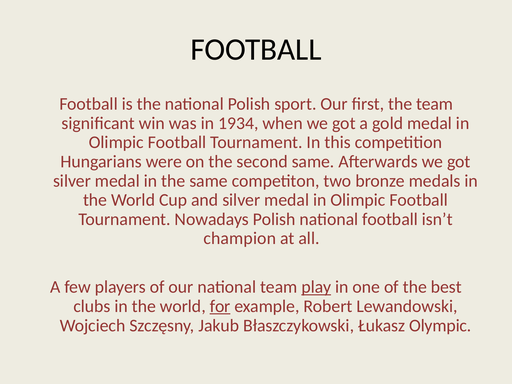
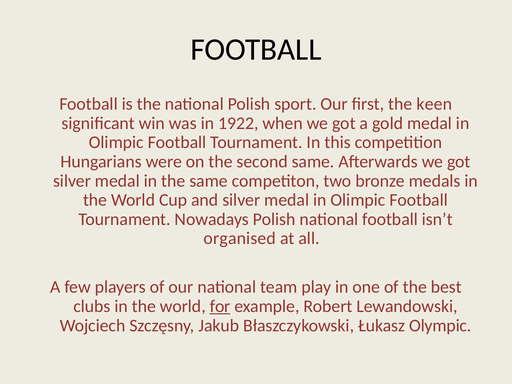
the team: team -> keen
1934: 1934 -> 1922
champion: champion -> organised
play underline: present -> none
